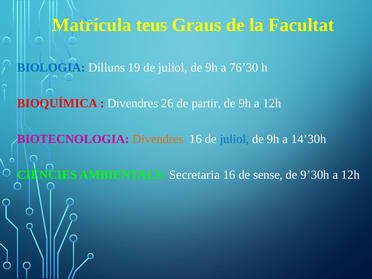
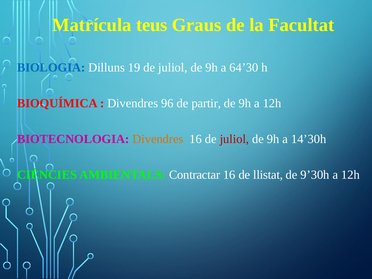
76’30: 76’30 -> 64’30
26: 26 -> 96
juliol at (234, 139) colour: blue -> red
Secretaria: Secretaria -> Contractar
sense: sense -> llistat
